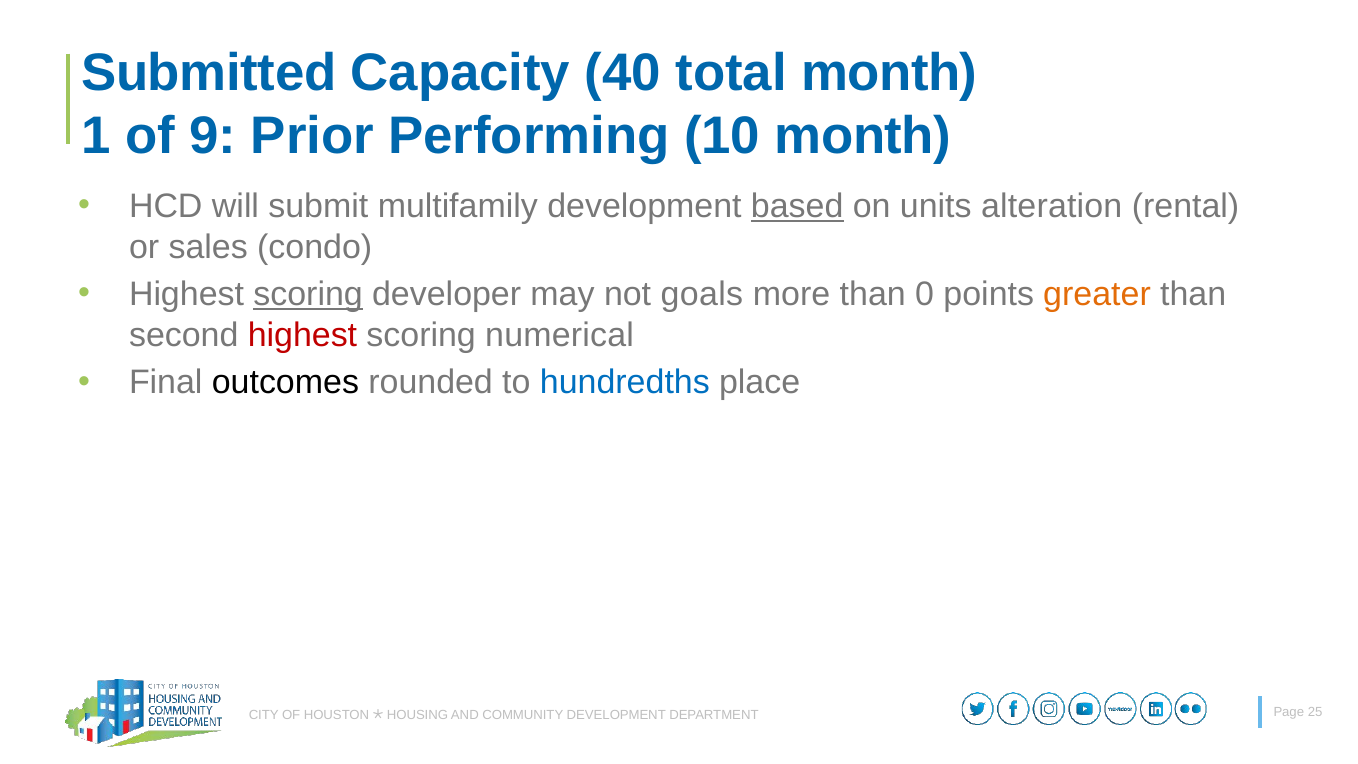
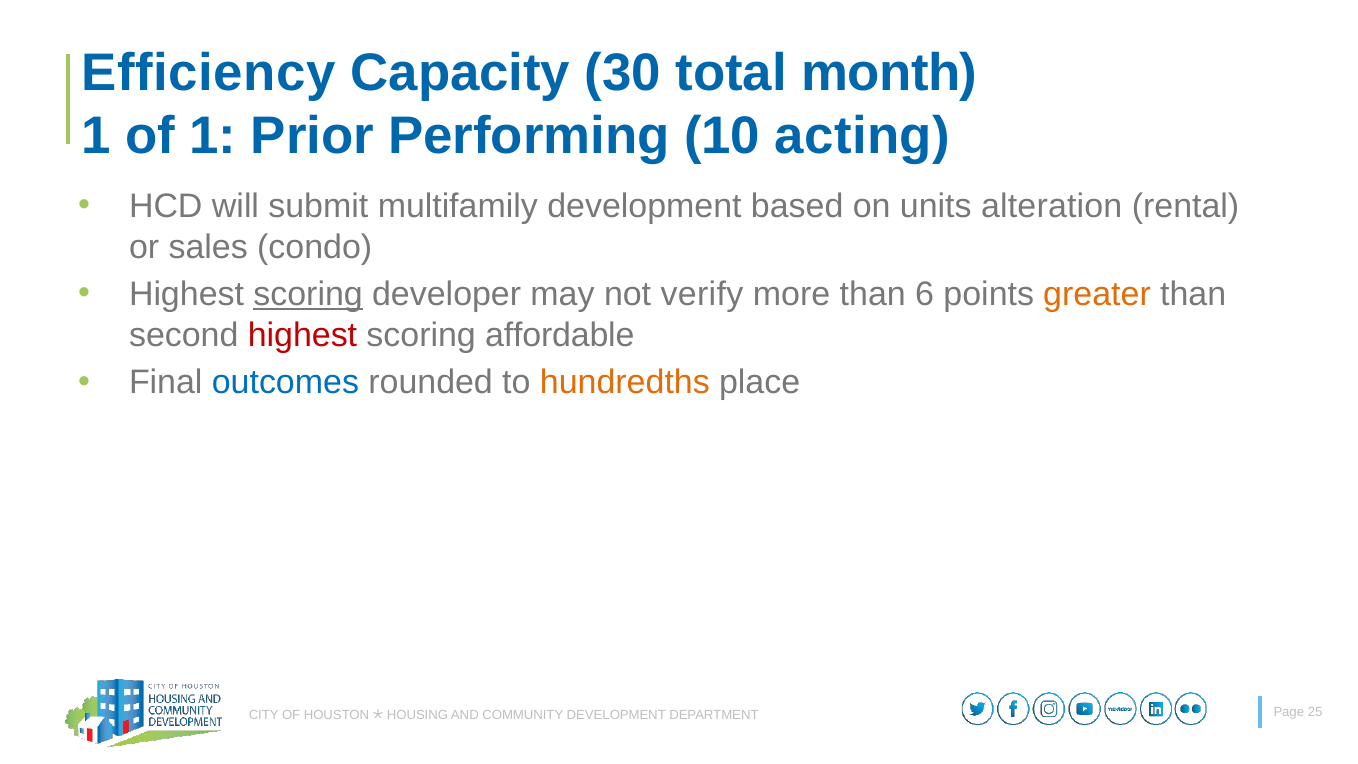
Submitted: Submitted -> Efficiency
40: 40 -> 30
of 9: 9 -> 1
10 month: month -> acting
based underline: present -> none
goals: goals -> verify
0: 0 -> 6
numerical: numerical -> affordable
outcomes colour: black -> blue
hundredths colour: blue -> orange
